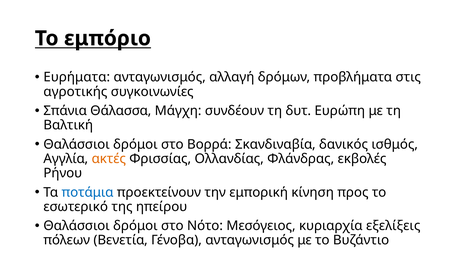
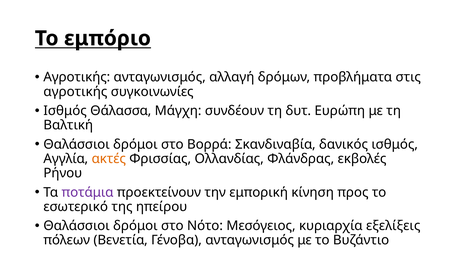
Ευρήματα at (77, 77): Ευρήματα -> Αγροτικής
Σπάνια at (65, 111): Σπάνια -> Ισθμός
ποτάμια colour: blue -> purple
